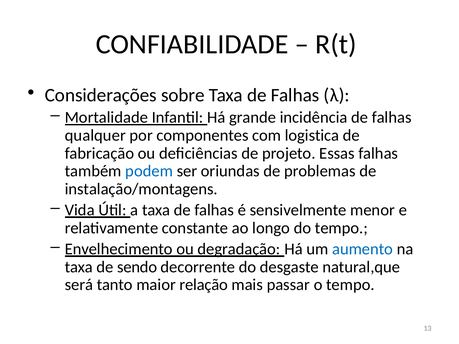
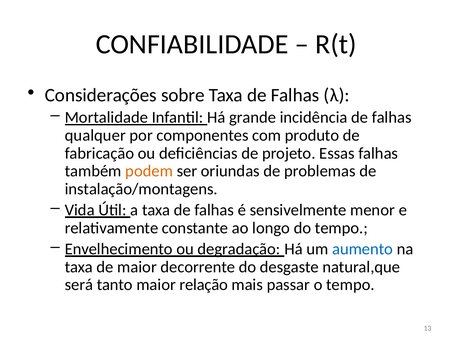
logistica: logistica -> produto
podem colour: blue -> orange
de sendo: sendo -> maior
